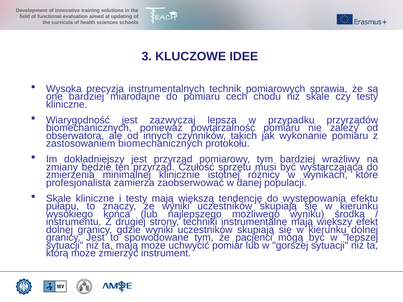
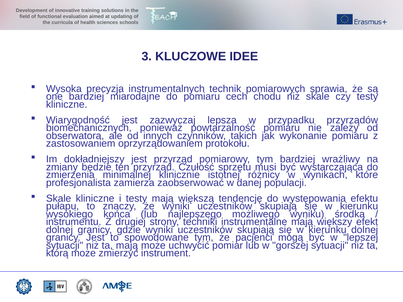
zastosowaniem biomechanicznych: biomechanicznych -> oprzyrządowaniem
